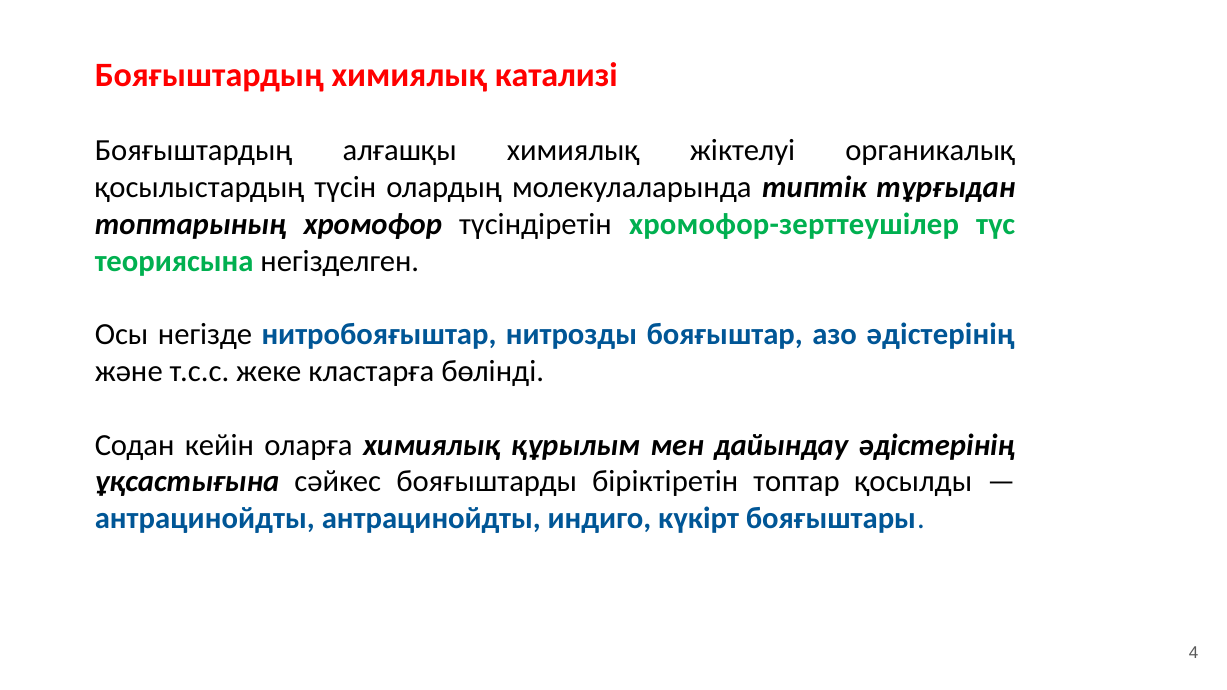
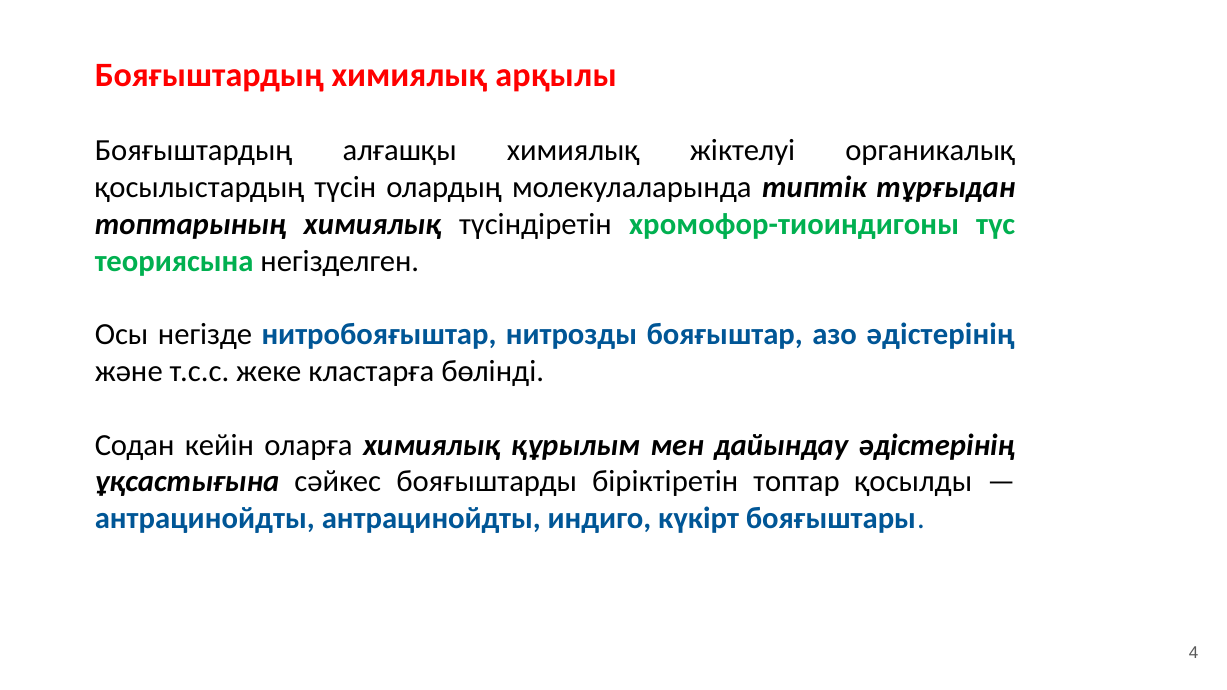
катализі: катализі -> арқылы
топтарының хромофор: хромофор -> химиялық
хромофор-зерттеушілер: хромофор-зерттеушілер -> хромофор-тиоиндигоны
